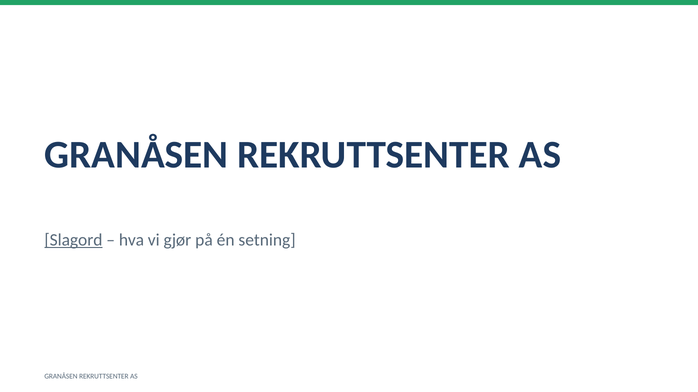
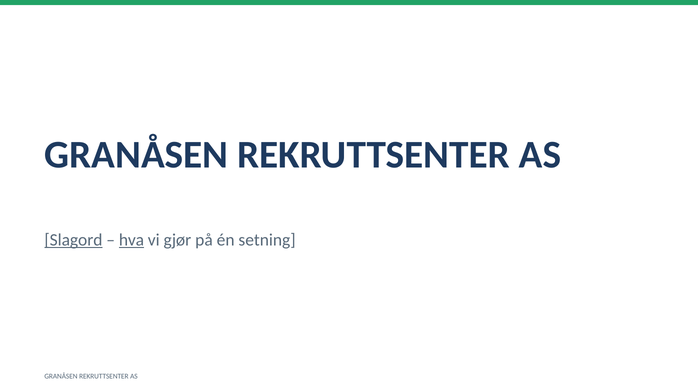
hva underline: none -> present
